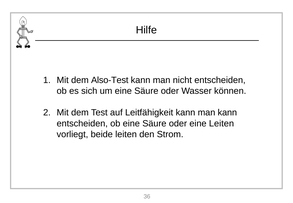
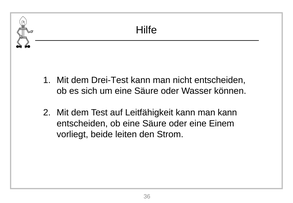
Also-Test: Also-Test -> Drei-Test
eine Leiten: Leiten -> Einem
